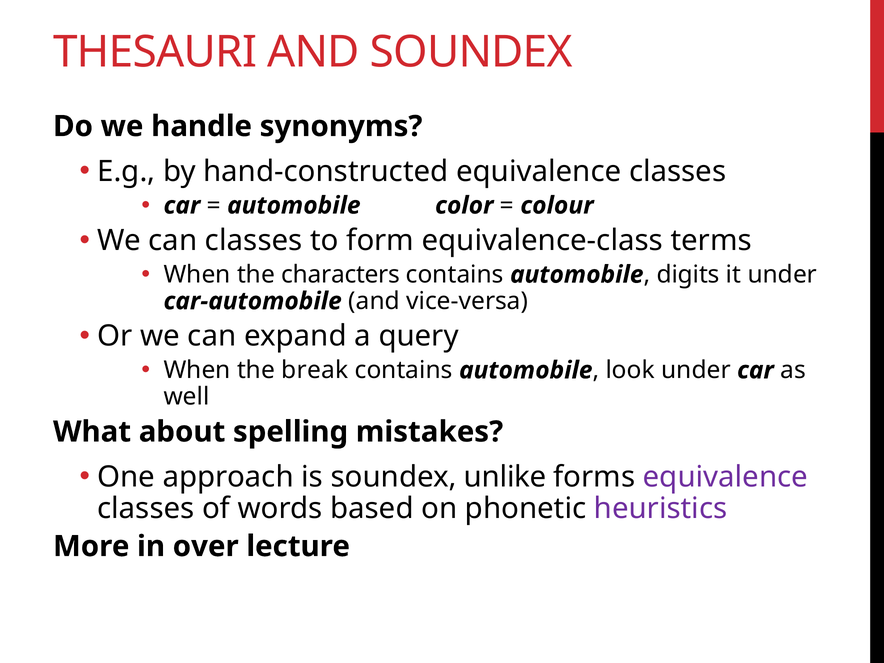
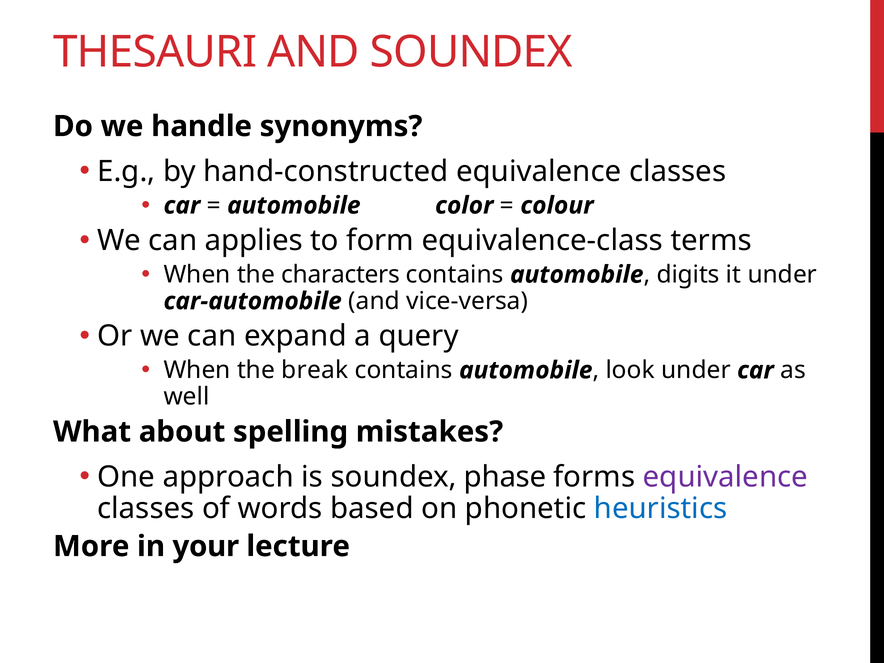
can classes: classes -> applies
unlike: unlike -> phase
heuristics colour: purple -> blue
over: over -> your
